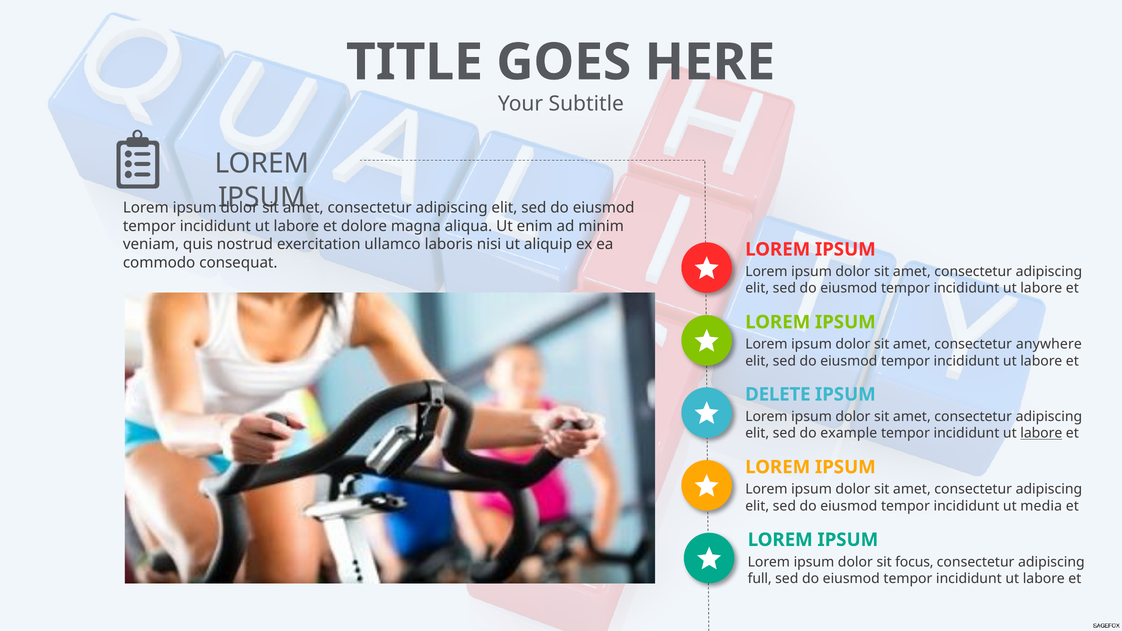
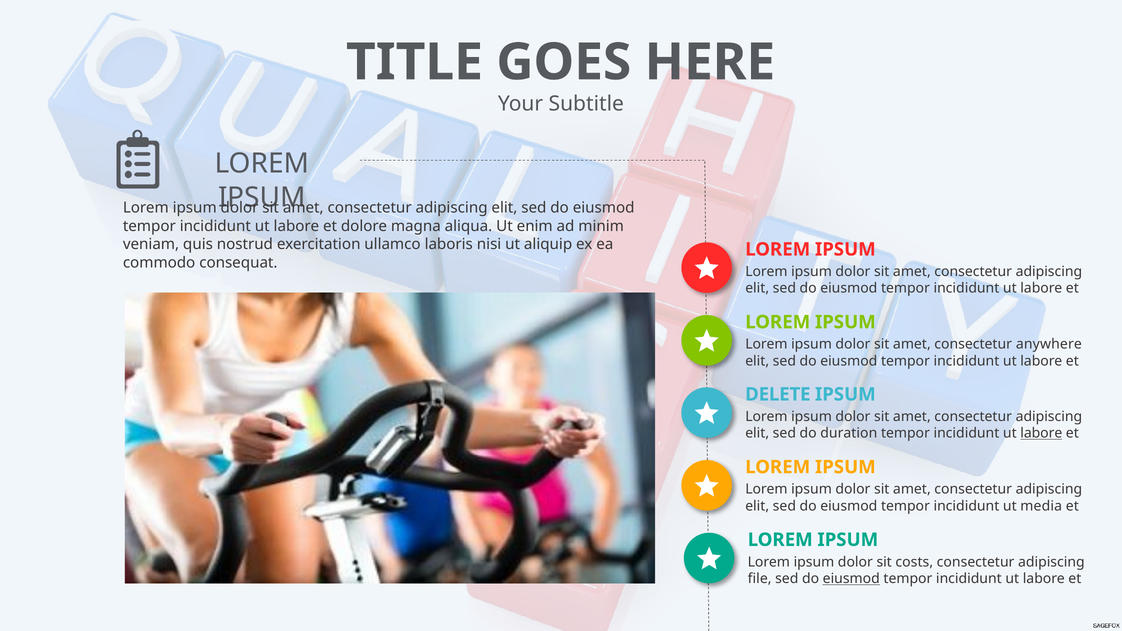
example: example -> duration
focus: focus -> costs
full: full -> file
eiusmod at (851, 579) underline: none -> present
